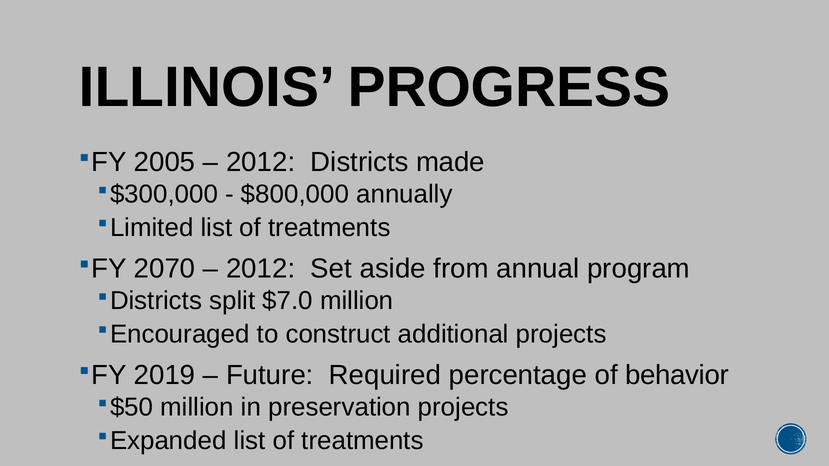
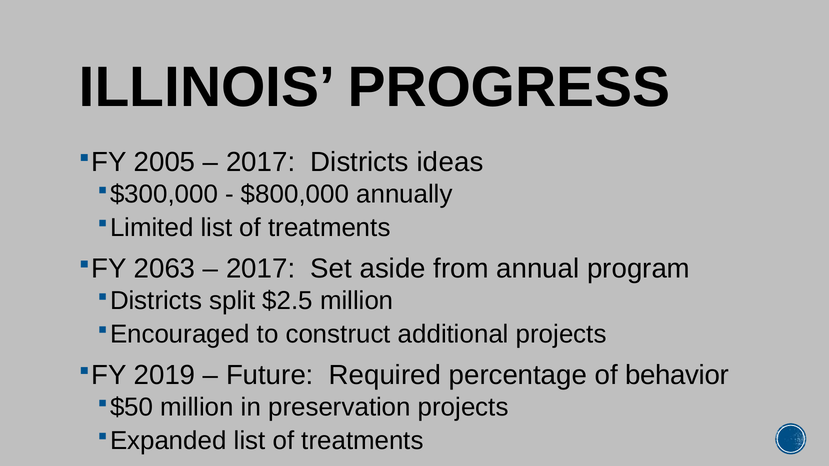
2012 at (261, 162): 2012 -> 2017
made: made -> ideas
2070: 2070 -> 2063
2012 at (261, 269): 2012 -> 2017
$7.0: $7.0 -> $2.5
